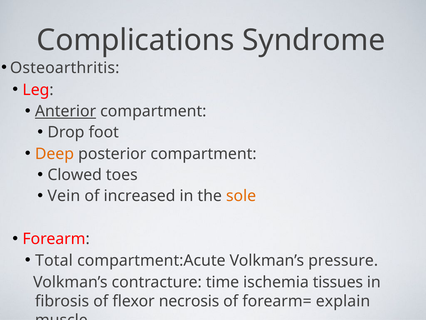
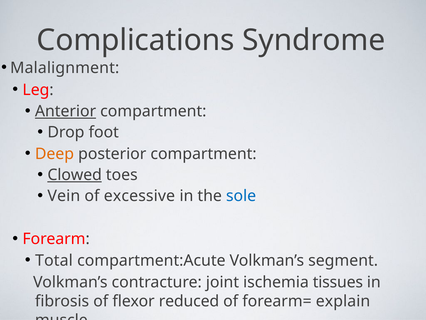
Osteoarthritis: Osteoarthritis -> Malalignment
Clowed underline: none -> present
increased: increased -> excessive
sole colour: orange -> blue
pressure: pressure -> segment
time: time -> joint
necrosis: necrosis -> reduced
